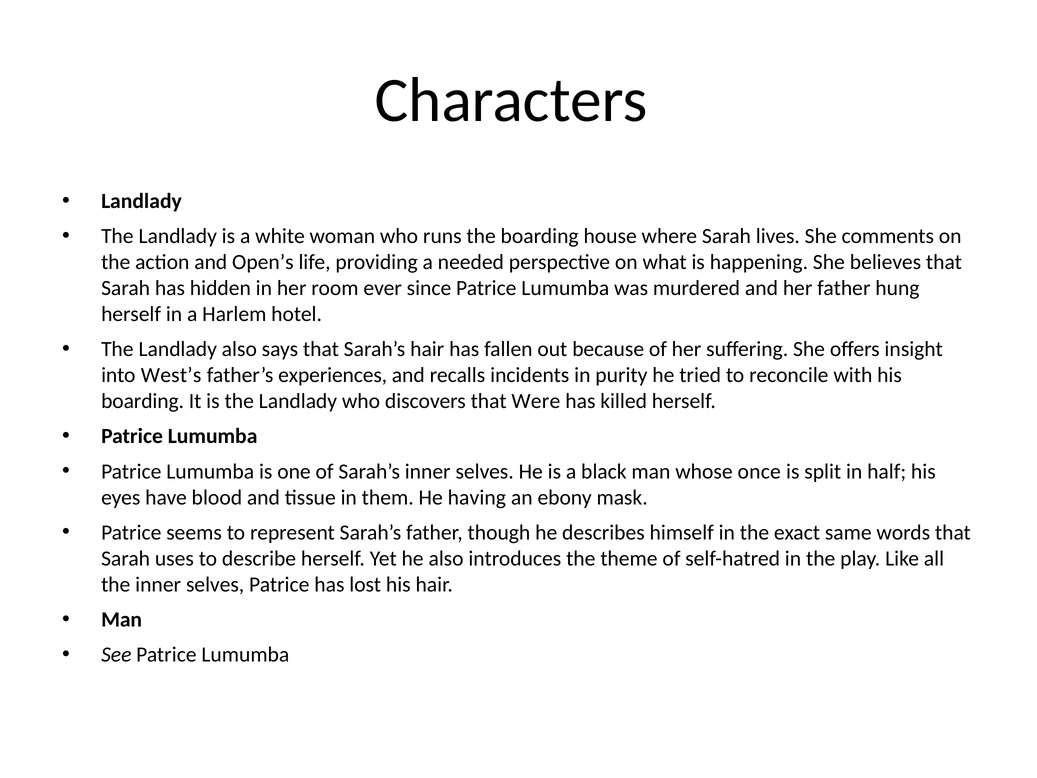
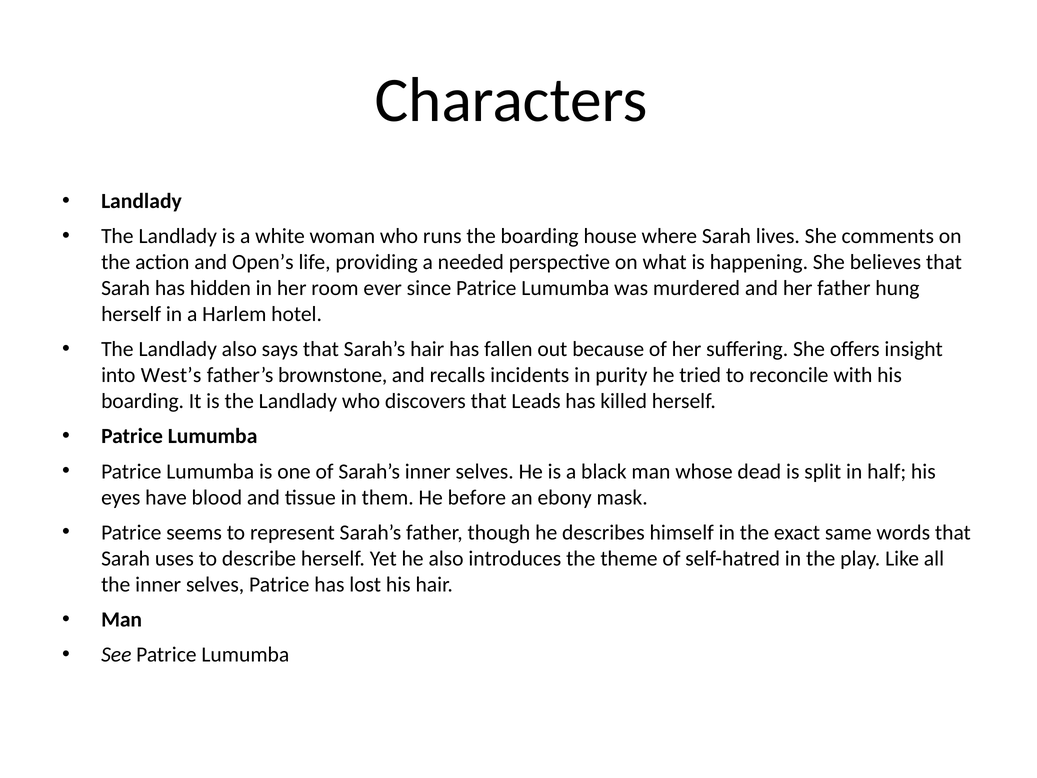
experiences: experiences -> brownstone
Were: Were -> Leads
once: once -> dead
having: having -> before
